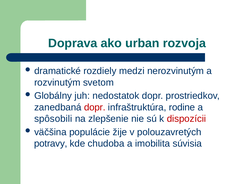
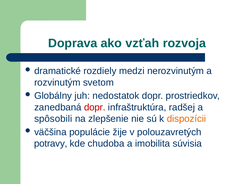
urban: urban -> vzťah
rodine: rodine -> radšej
dispozícii colour: red -> orange
